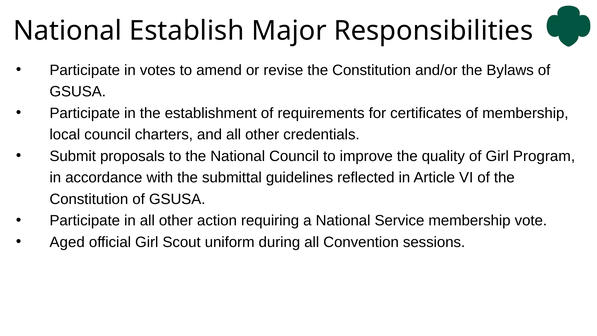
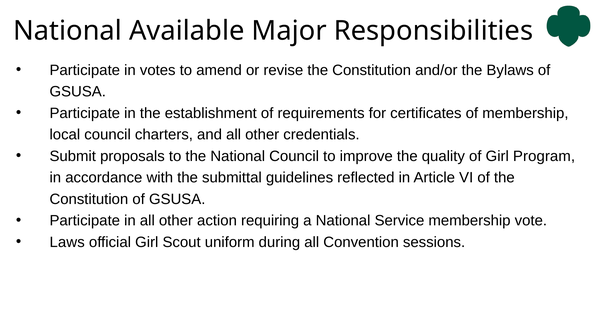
Establish: Establish -> Available
Aged: Aged -> Laws
